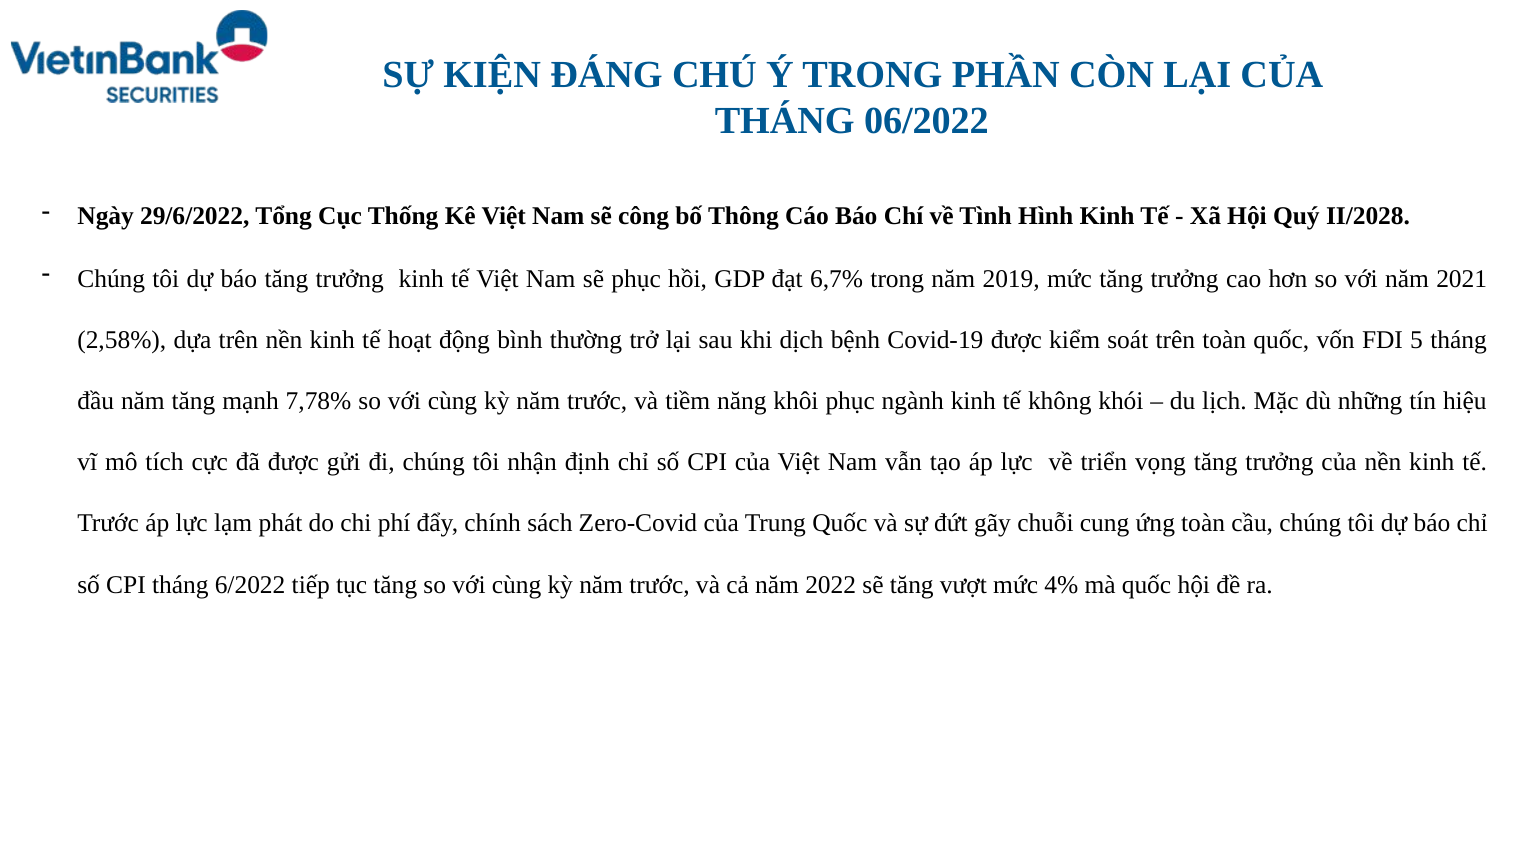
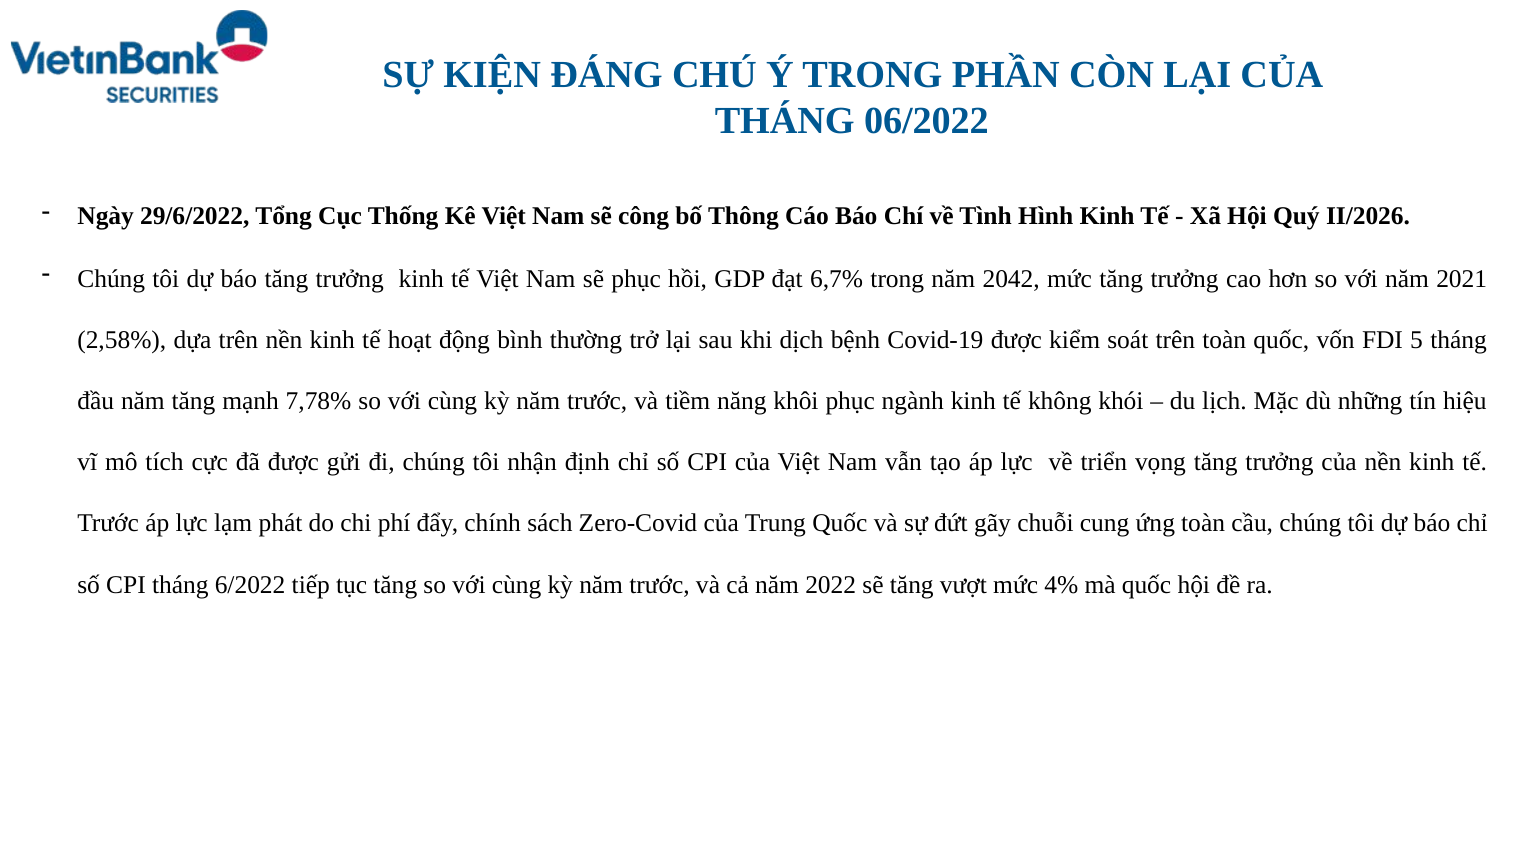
II/2028: II/2028 -> II/2026
2019: 2019 -> 2042
